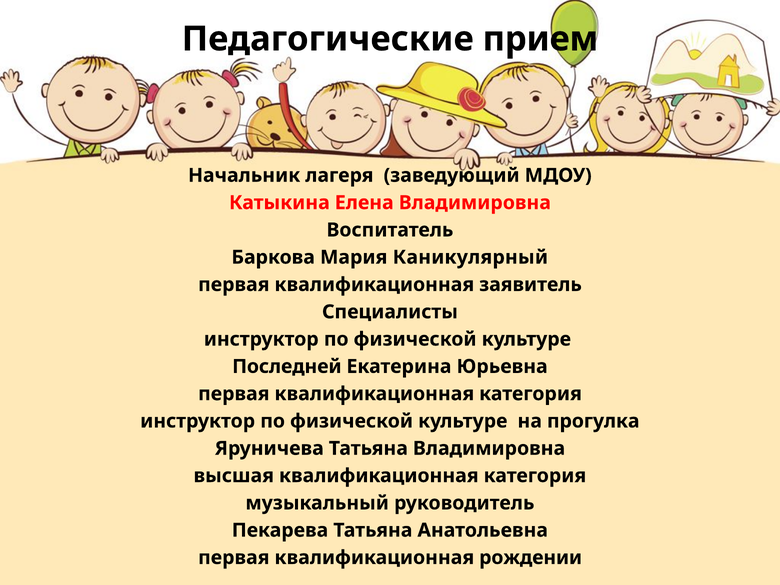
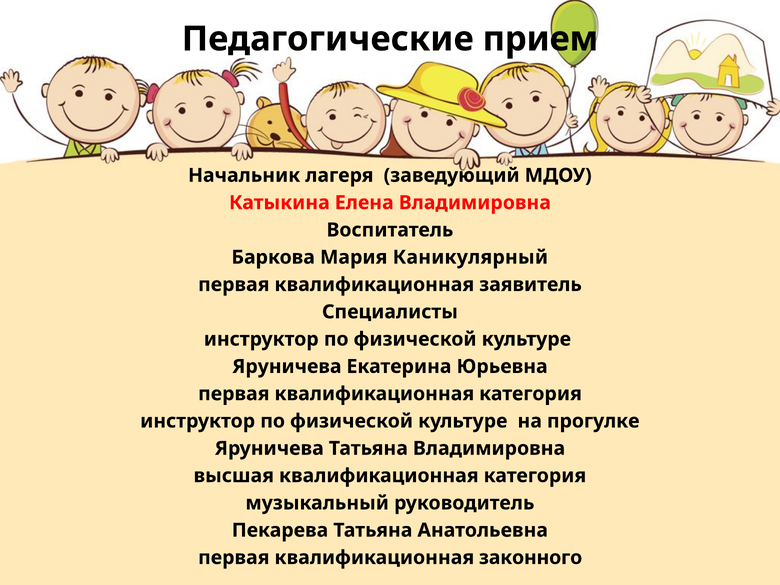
Последней at (287, 366): Последней -> Яруничева
прогулка: прогулка -> прогулке
рождении: рождении -> законного
